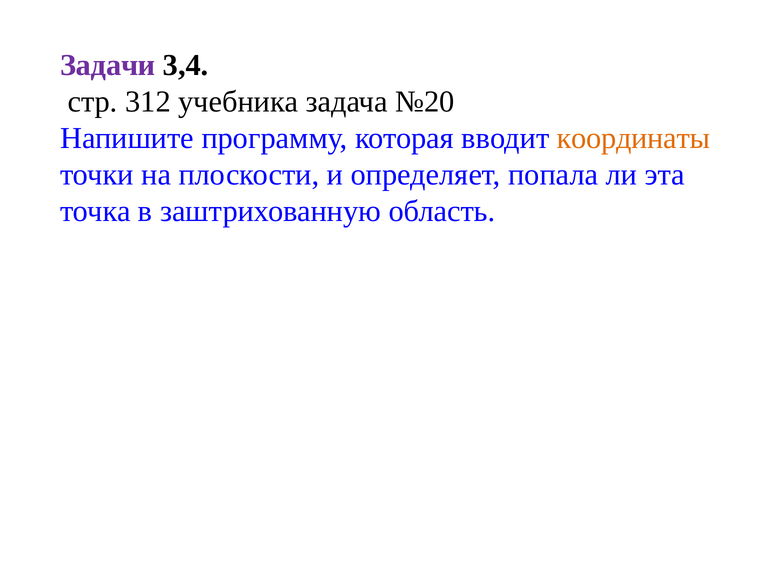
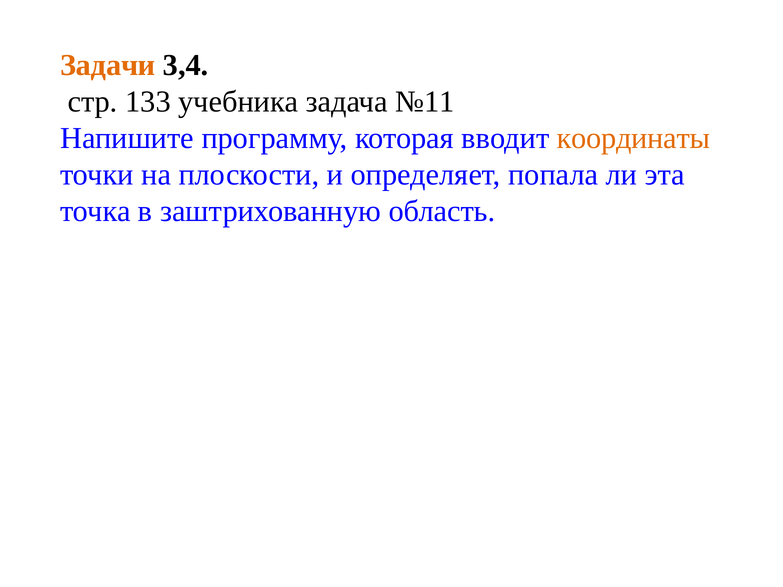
Задачи colour: purple -> orange
312: 312 -> 133
№20: №20 -> №11
